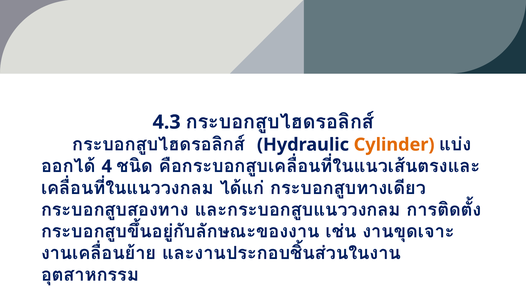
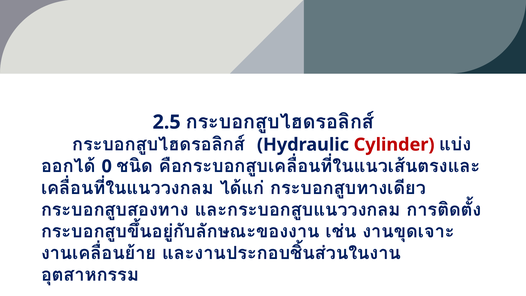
4.3: 4.3 -> 2.5
Cylinder colour: orange -> red
4: 4 -> 0
